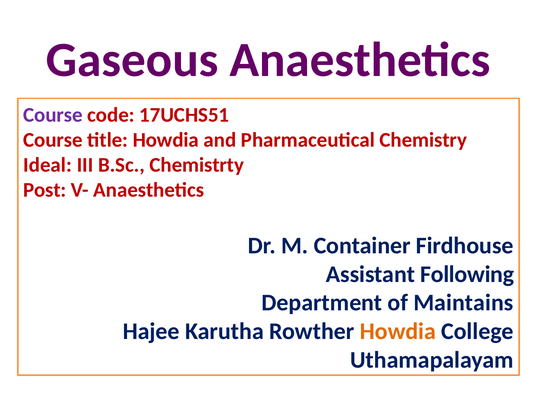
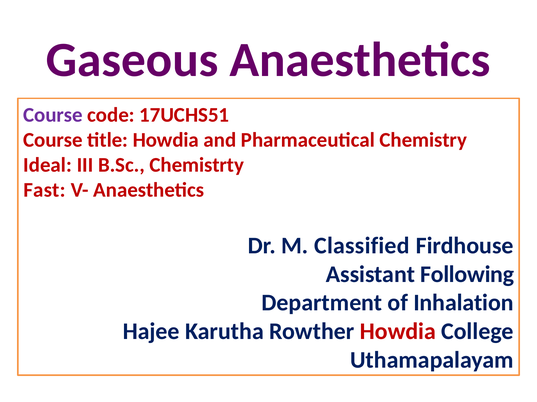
Post: Post -> Fast
Container: Container -> Classified
Maintains: Maintains -> Inhalation
Howdia at (398, 332) colour: orange -> red
